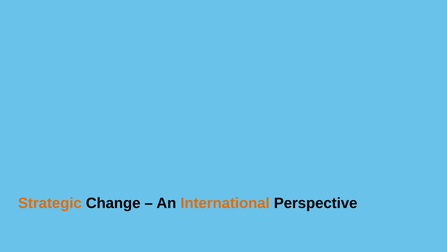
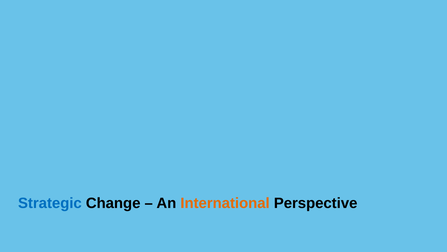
Strategic colour: orange -> blue
